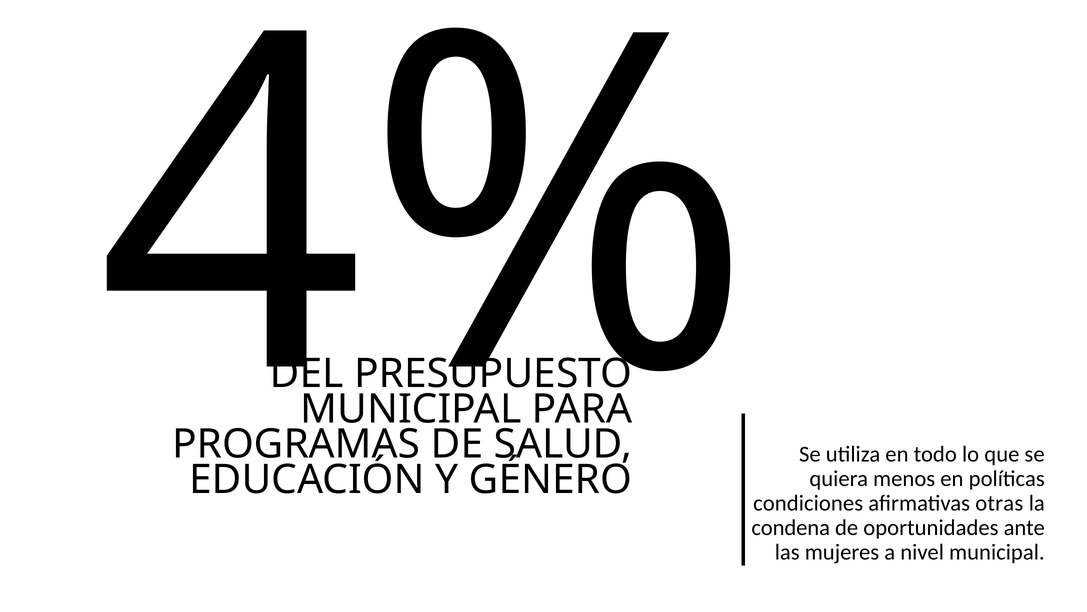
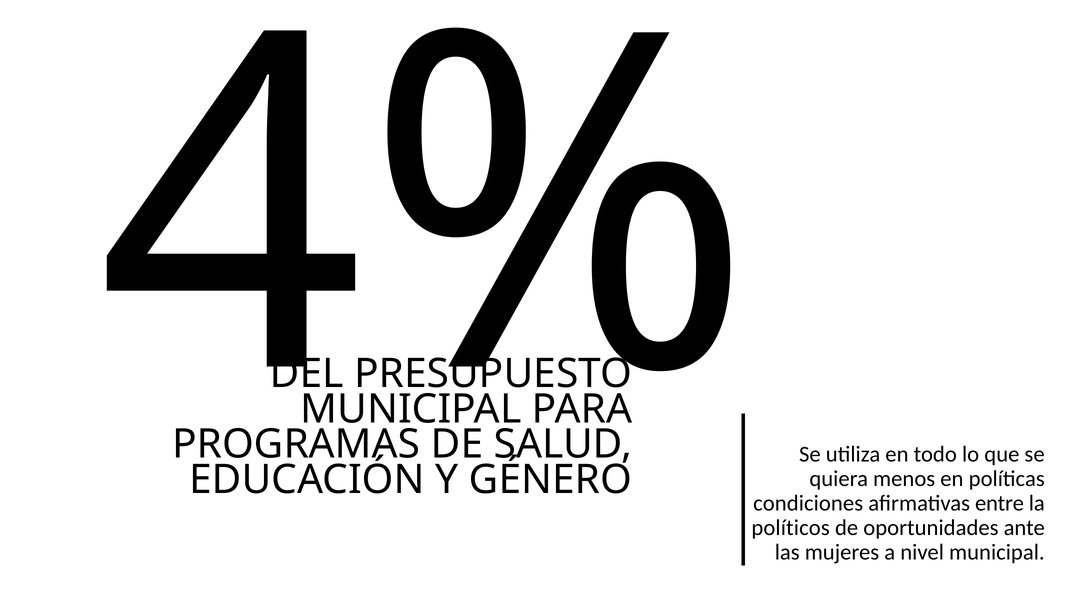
otras: otras -> entre
condena: condena -> políticos
